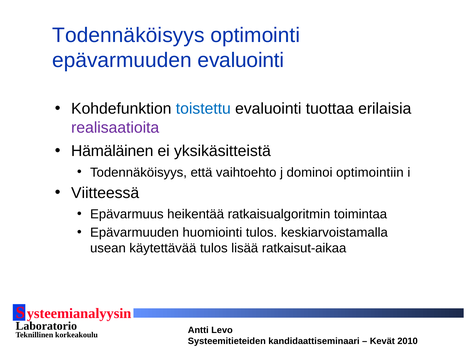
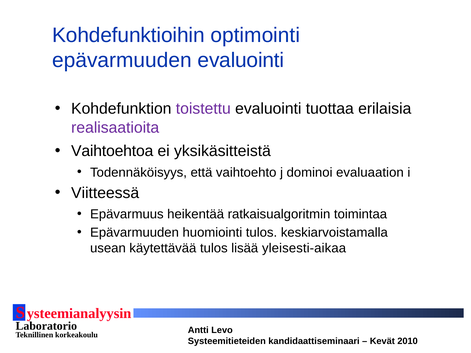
Todennäköisyys at (128, 35): Todennäköisyys -> Kohdefunktioihin
toistettu colour: blue -> purple
Hämäläinen: Hämäläinen -> Vaihtoehtoa
optimointiin: optimointiin -> evaluaation
ratkaisut-aikaa: ratkaisut-aikaa -> yleisesti-aikaa
